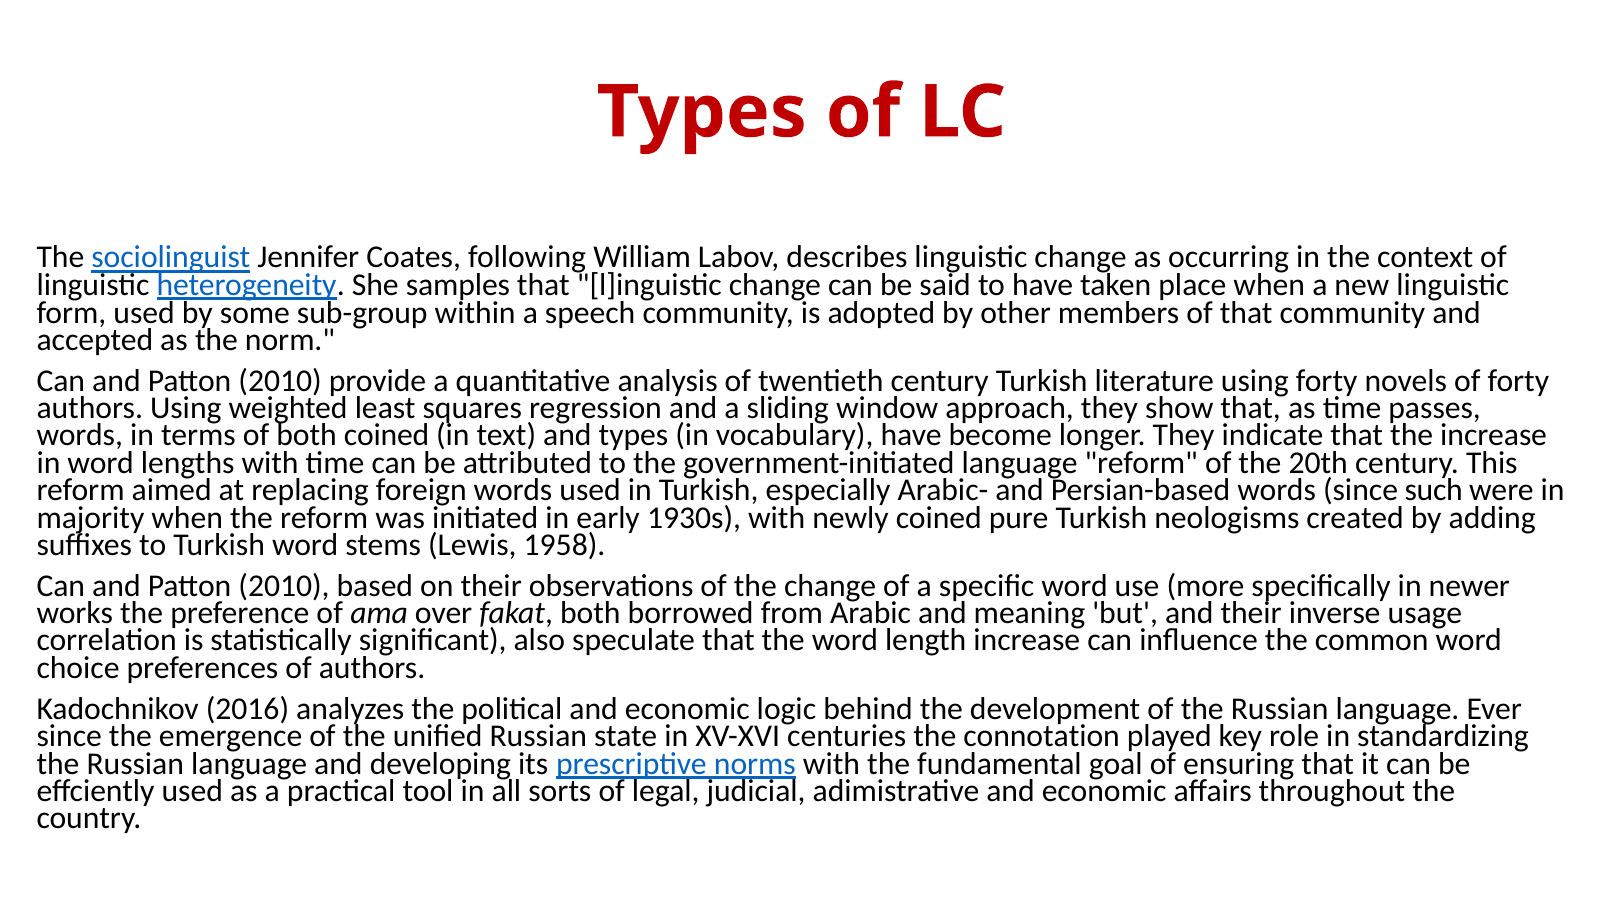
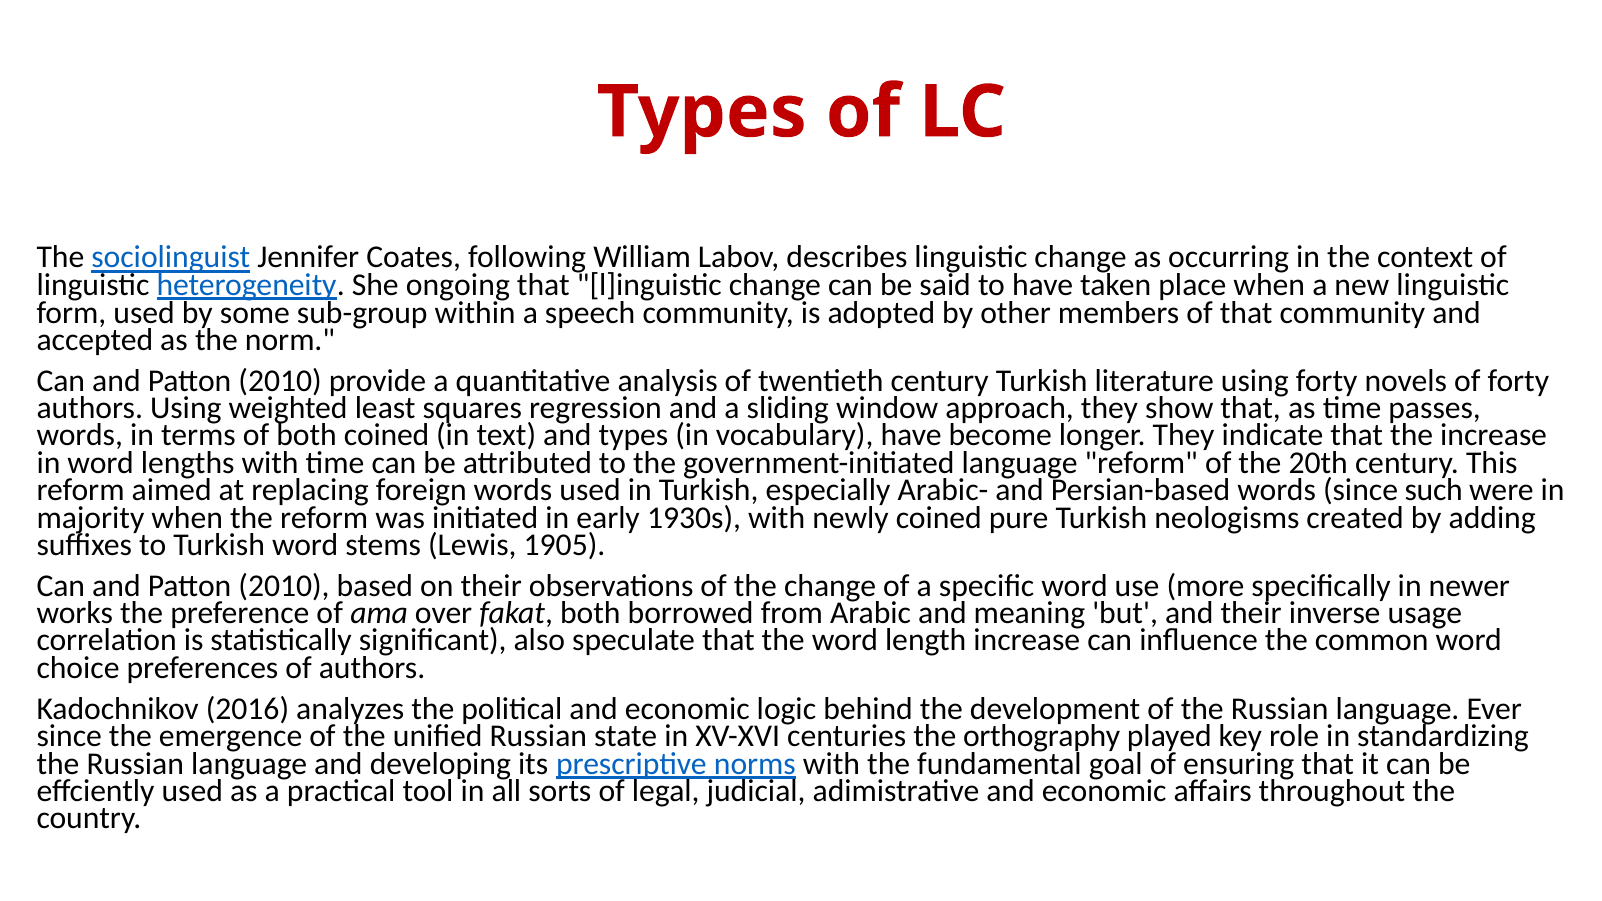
samples: samples -> ongoing
1958: 1958 -> 1905
connotation: connotation -> orthography
